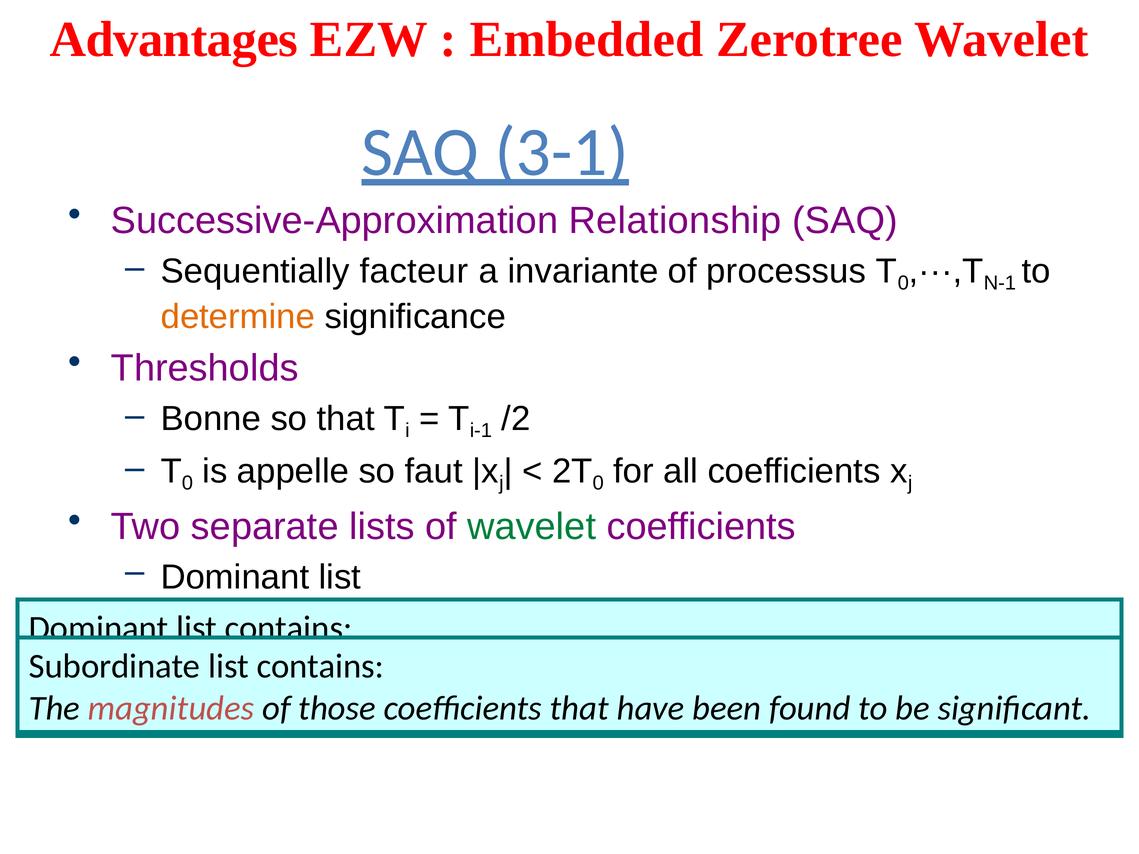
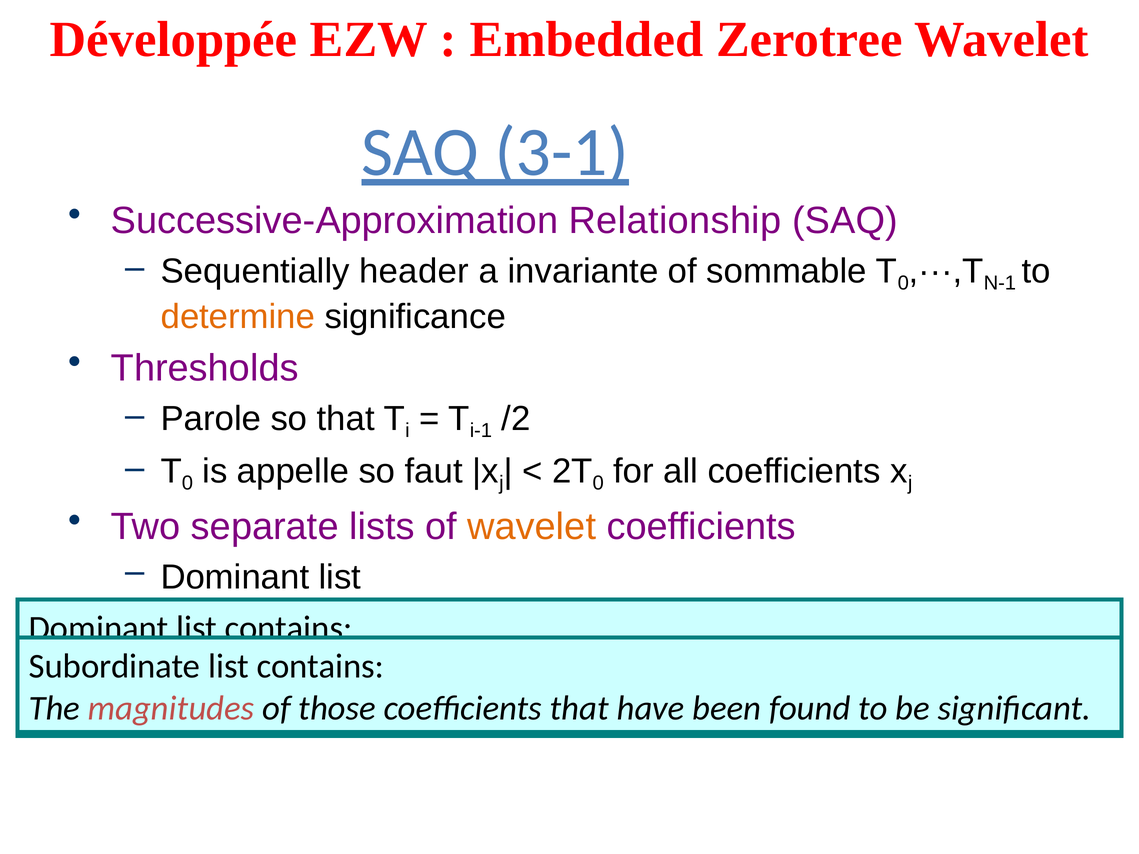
Advantages: Advantages -> Développée
facteur: facteur -> header
processus: processus -> sommable
Bonne: Bonne -> Parole
wavelet at (532, 527) colour: green -> orange
